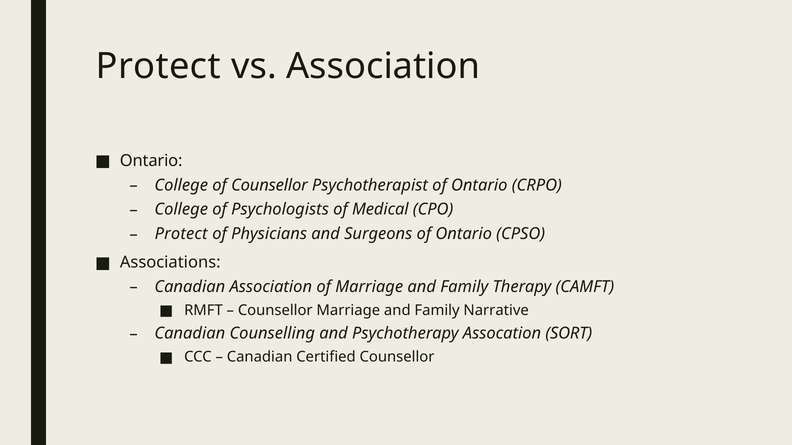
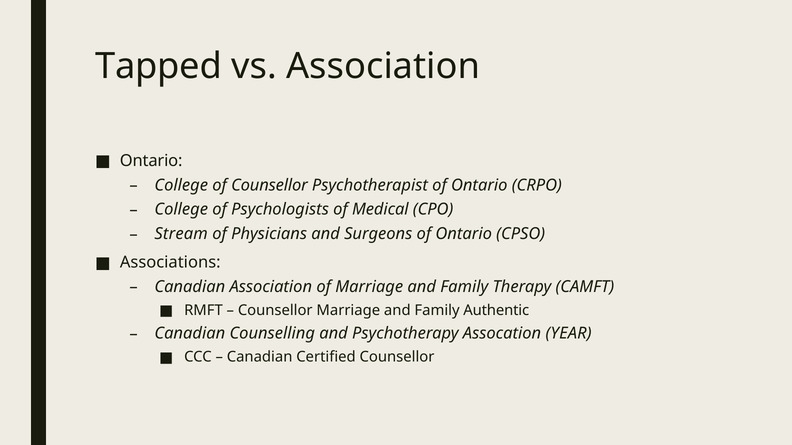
Protect at (158, 67): Protect -> Tapped
Protect at (181, 234): Protect -> Stream
Narrative: Narrative -> Authentic
SORT: SORT -> YEAR
